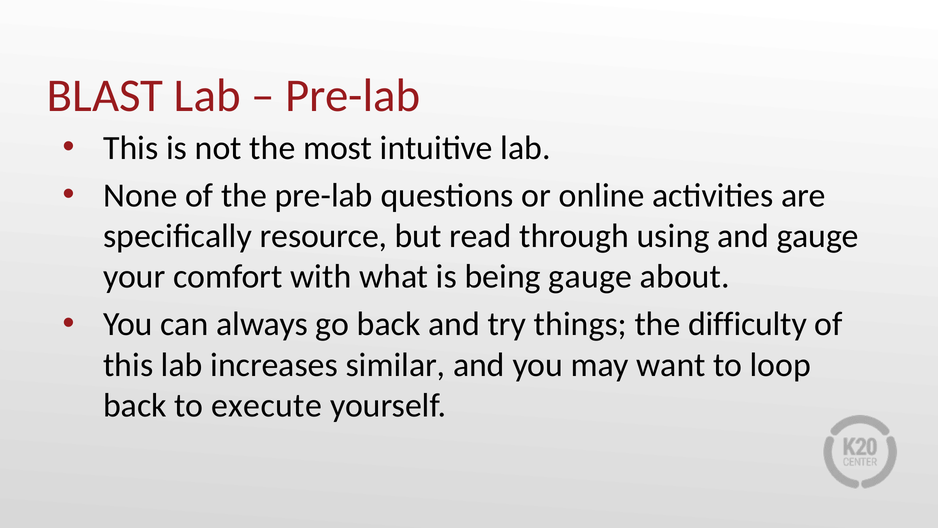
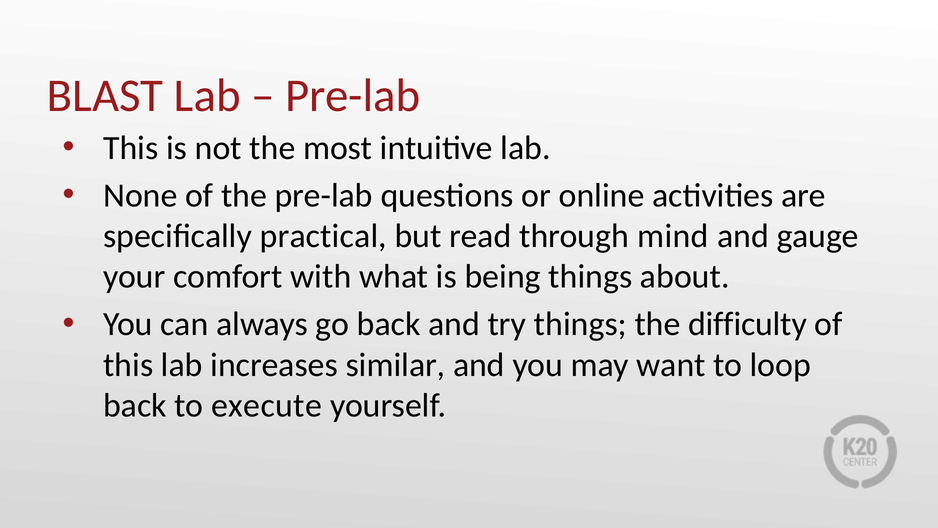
resource: resource -> practical
using: using -> mind
being gauge: gauge -> things
